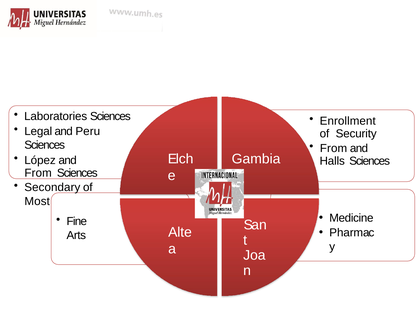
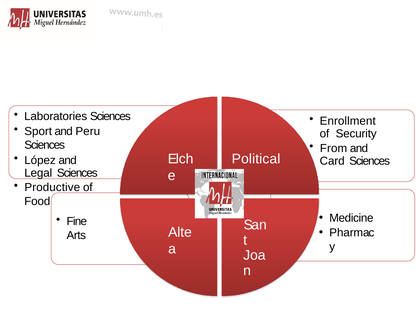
Legal: Legal -> Sport
Gambia: Gambia -> Political
Halls: Halls -> Card
From at (38, 173): From -> Legal
Secondary: Secondary -> Productive
Most: Most -> Food
